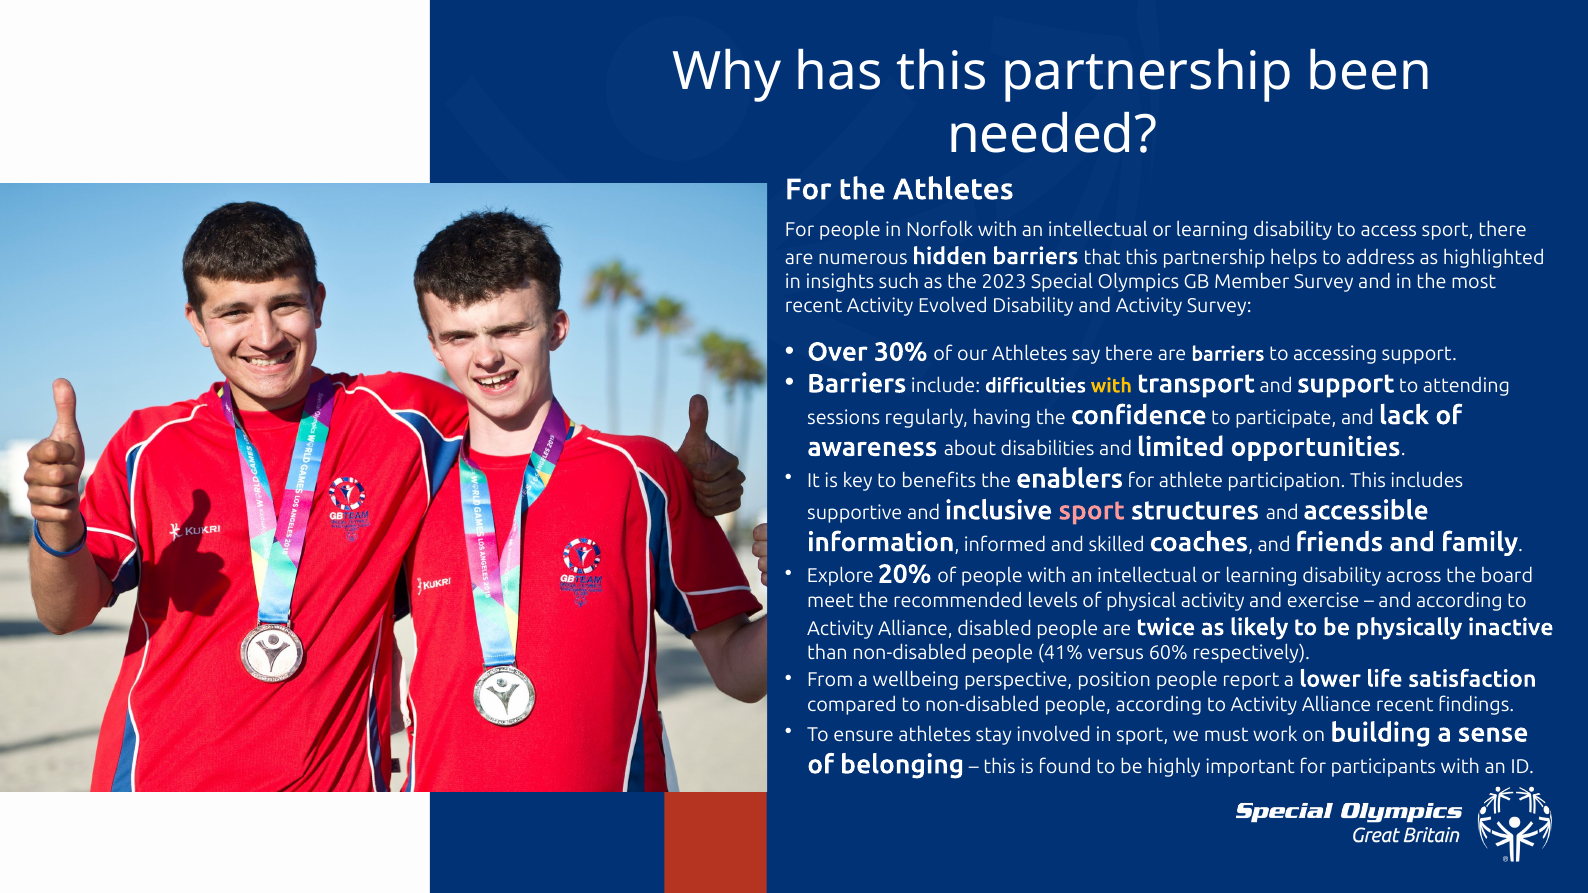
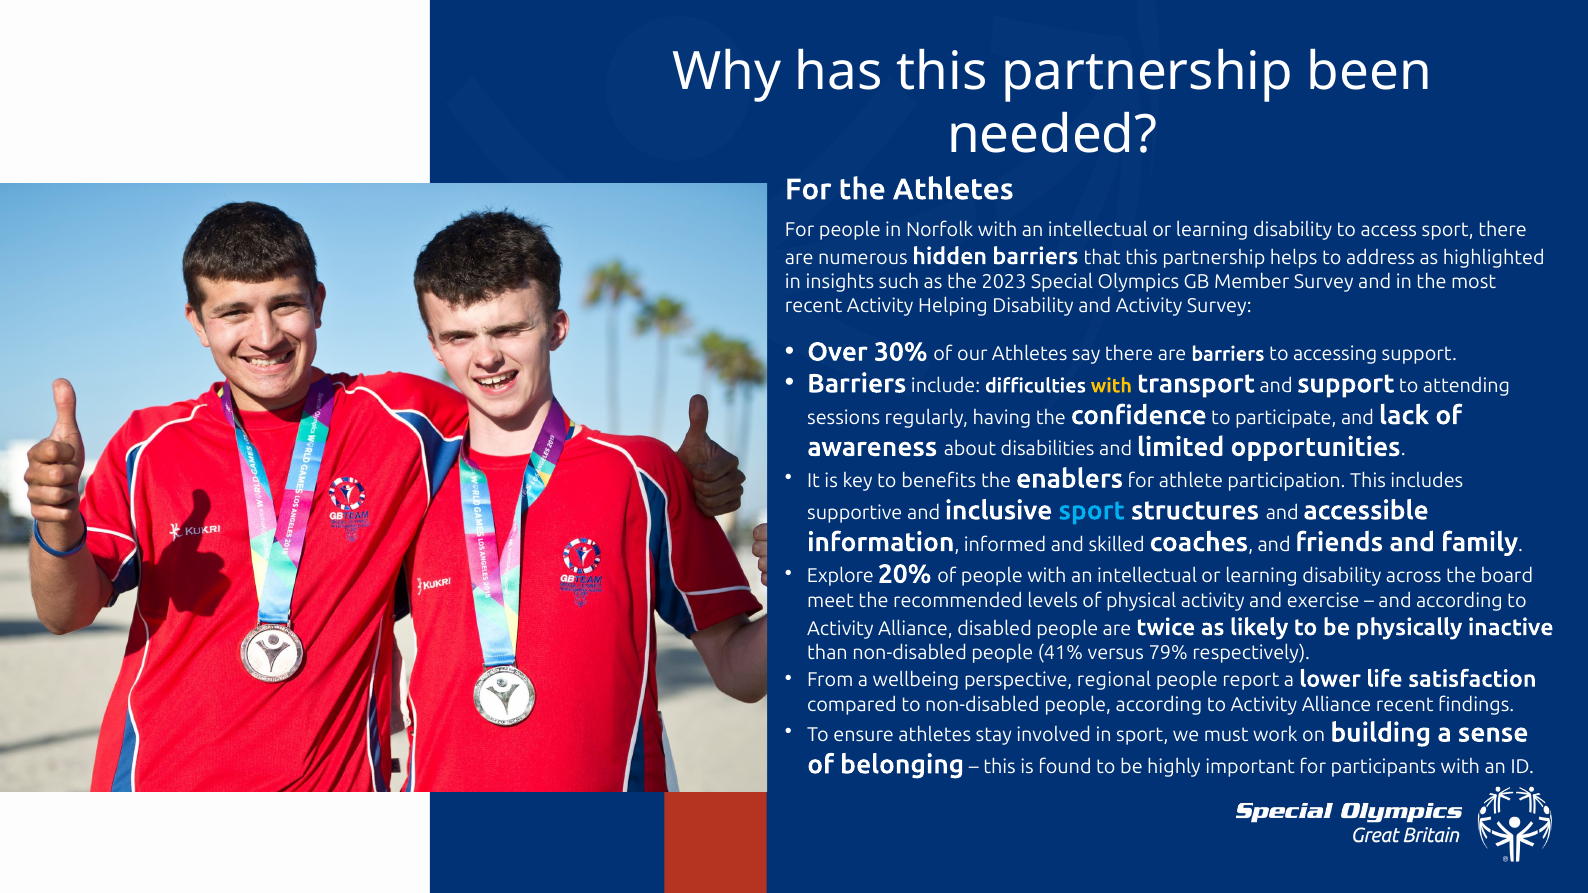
Evolved: Evolved -> Helping
sport at (1092, 511) colour: pink -> light blue
60%: 60% -> 79%
position: position -> regional
